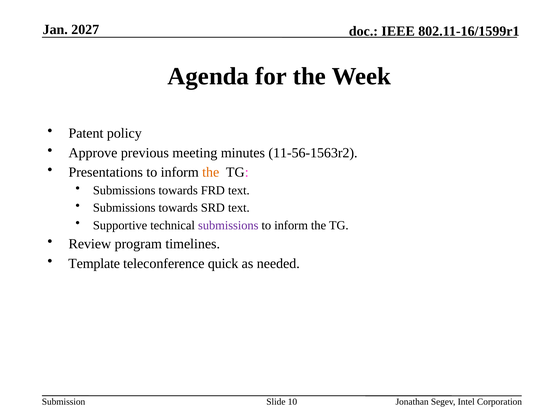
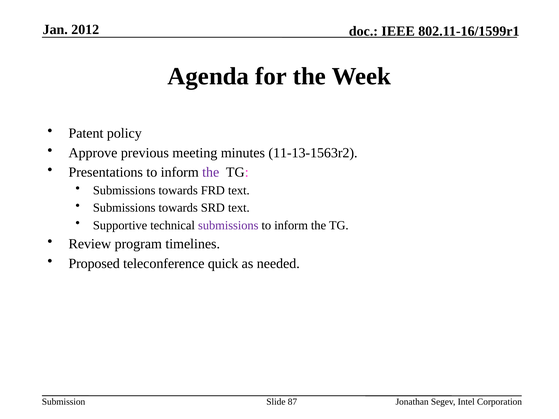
2027: 2027 -> 2012
11-56-1563r2: 11-56-1563r2 -> 11-13-1563r2
the at (211, 172) colour: orange -> purple
Template: Template -> Proposed
10: 10 -> 87
